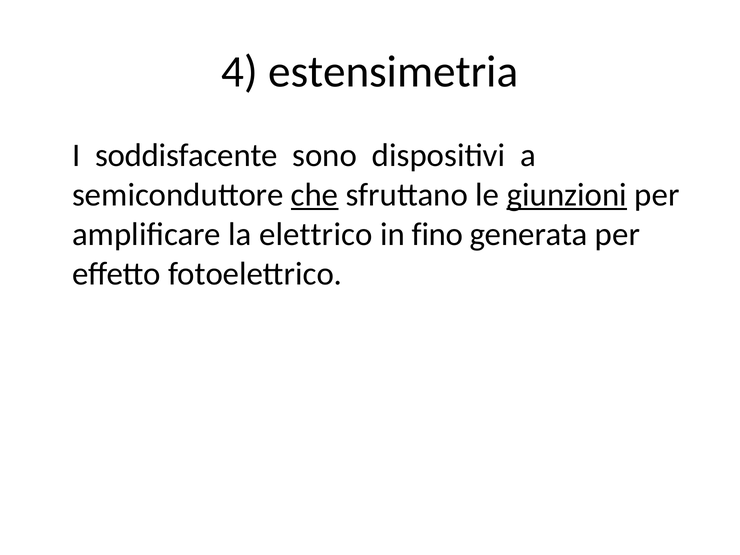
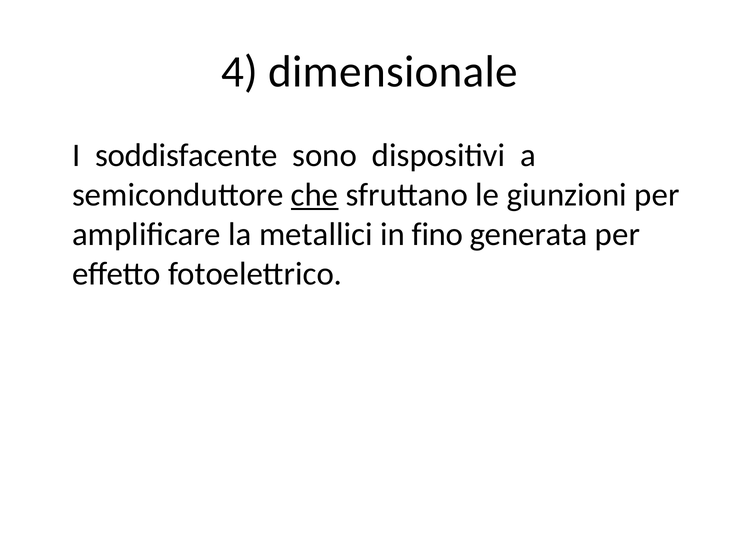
estensimetria: estensimetria -> dimensionale
giunzioni underline: present -> none
elettrico: elettrico -> metallici
